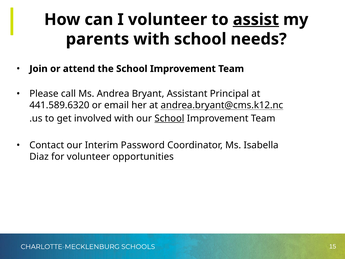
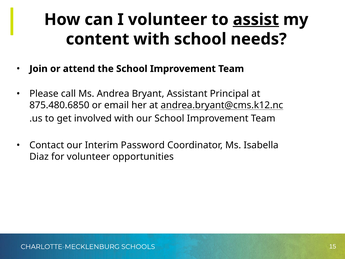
parents: parents -> content
441.589.6320: 441.589.6320 -> 875.480.6850
School at (169, 118) underline: present -> none
